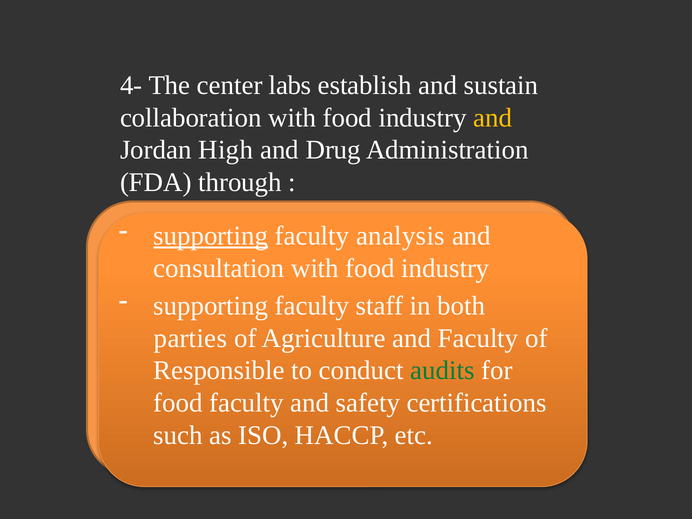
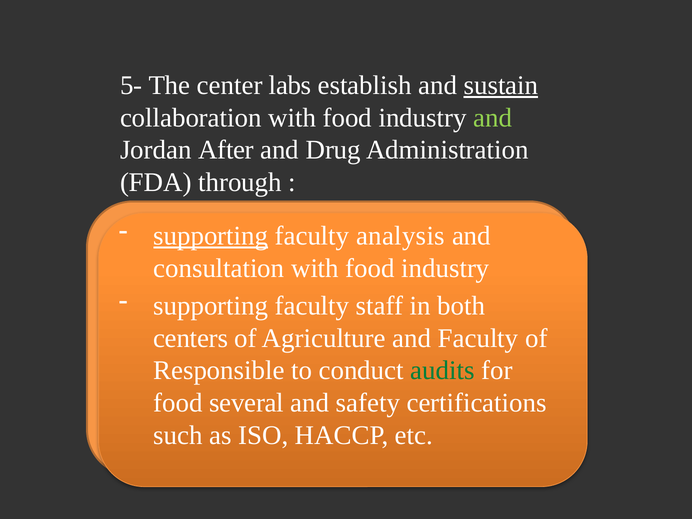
4-: 4- -> 5-
sustain underline: none -> present
and at (493, 118) colour: yellow -> light green
High: High -> After
parties: parties -> centers
food faculty: faculty -> several
